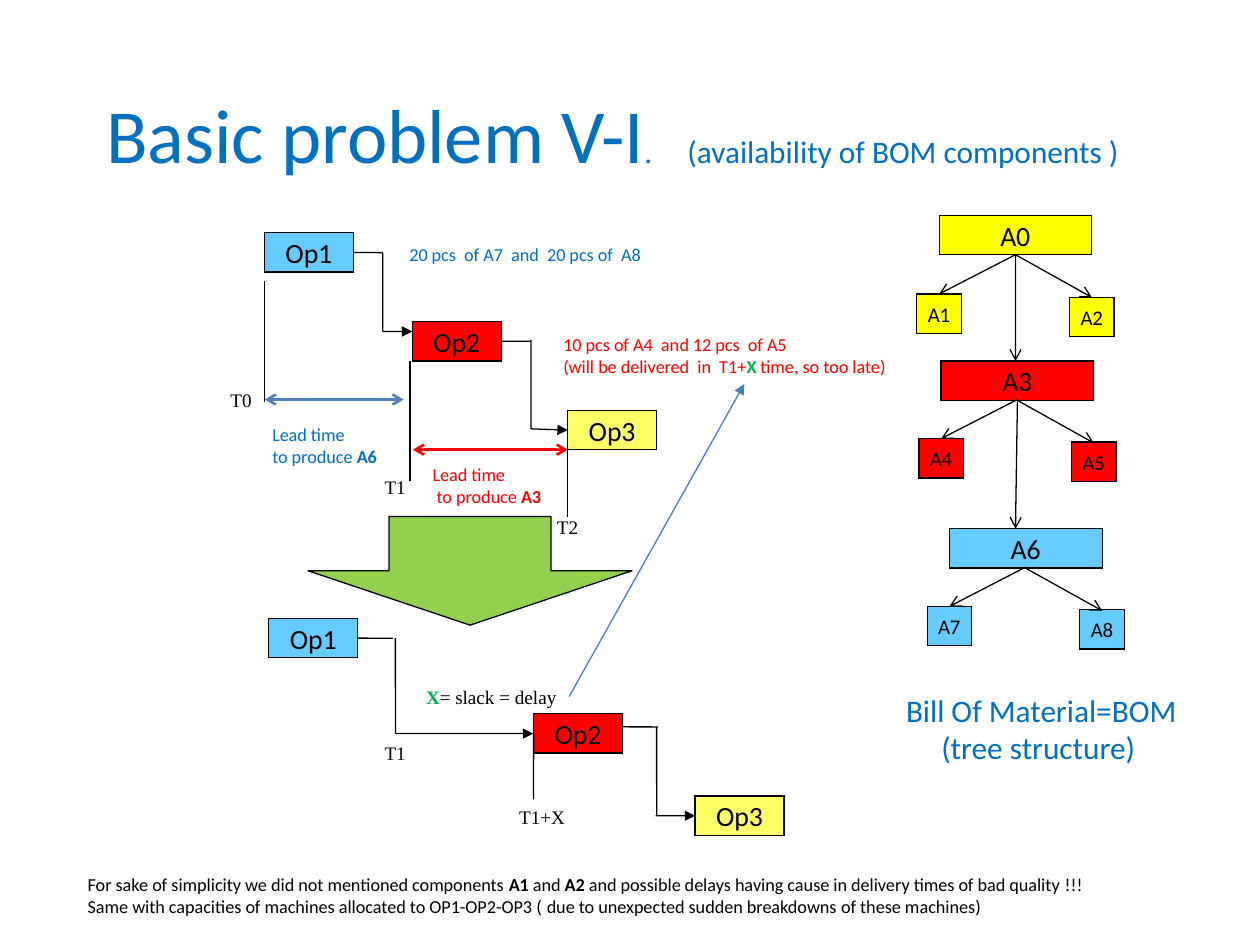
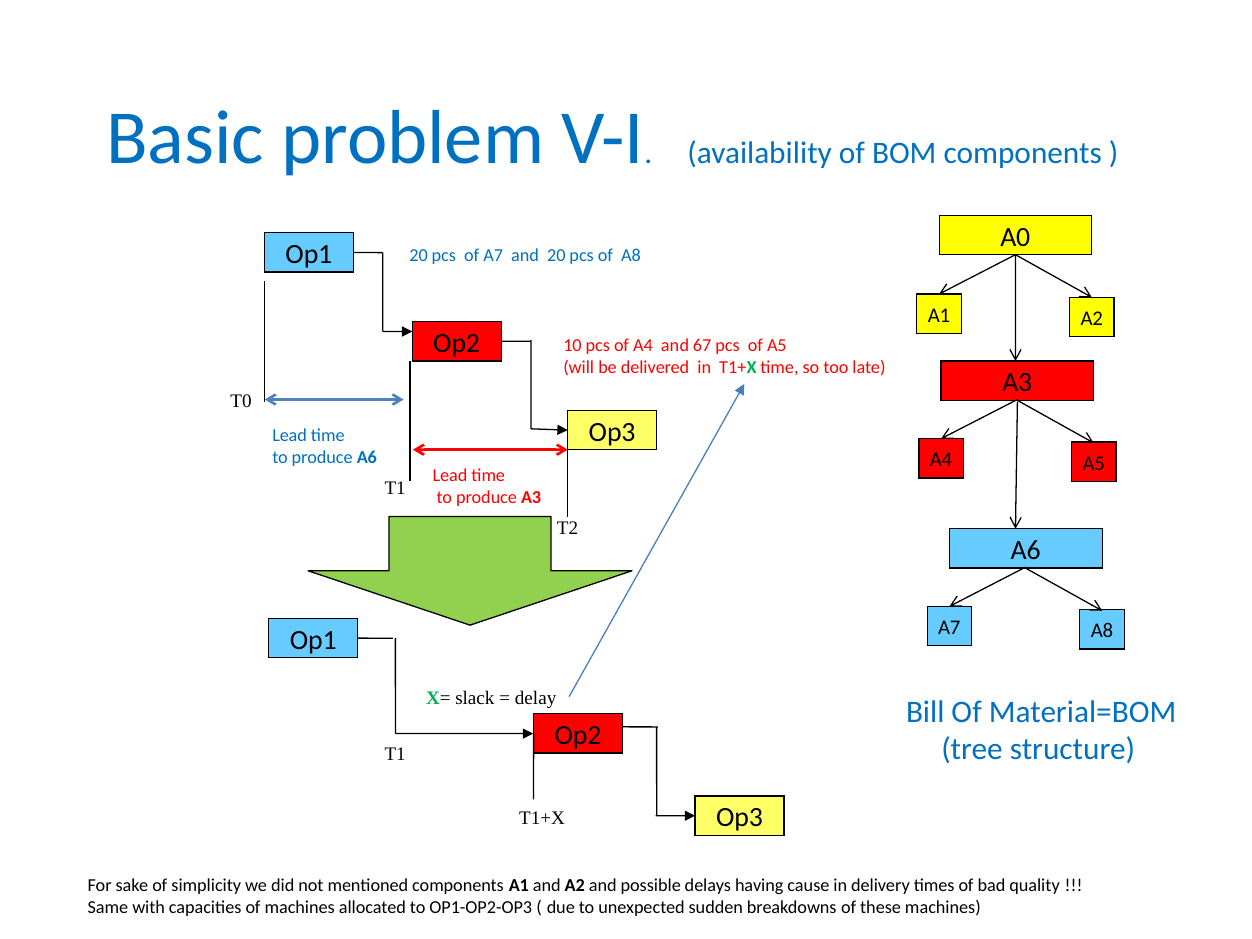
12: 12 -> 67
